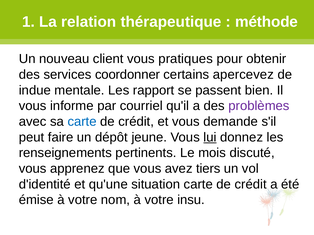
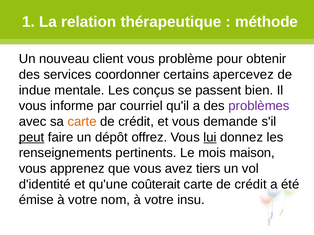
pratiques: pratiques -> problème
rapport: rapport -> conçus
carte at (82, 122) colour: blue -> orange
peut underline: none -> present
jeune: jeune -> offrez
discuté: discuté -> maison
situation: situation -> coûterait
